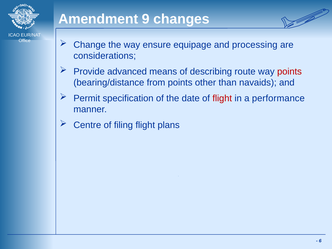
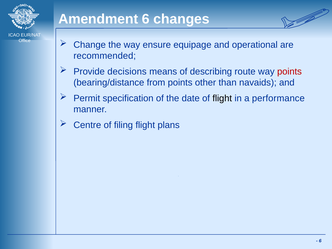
Amendment 9: 9 -> 6
processing: processing -> operational
considerations: considerations -> recommended
advanced: advanced -> decisions
flight at (222, 98) colour: red -> black
